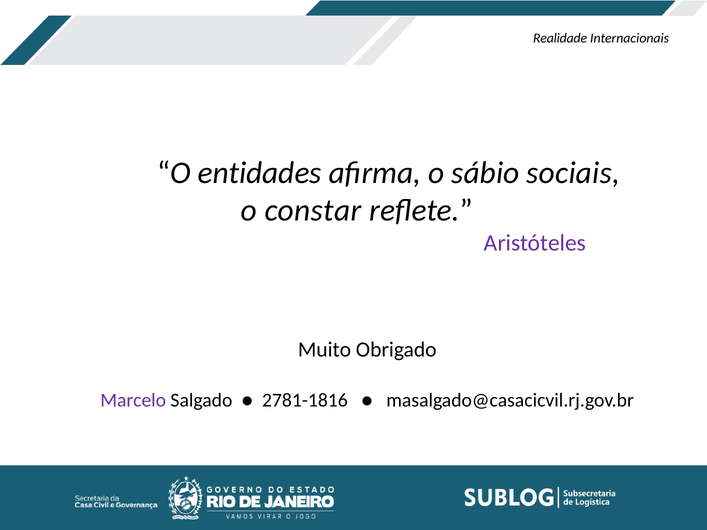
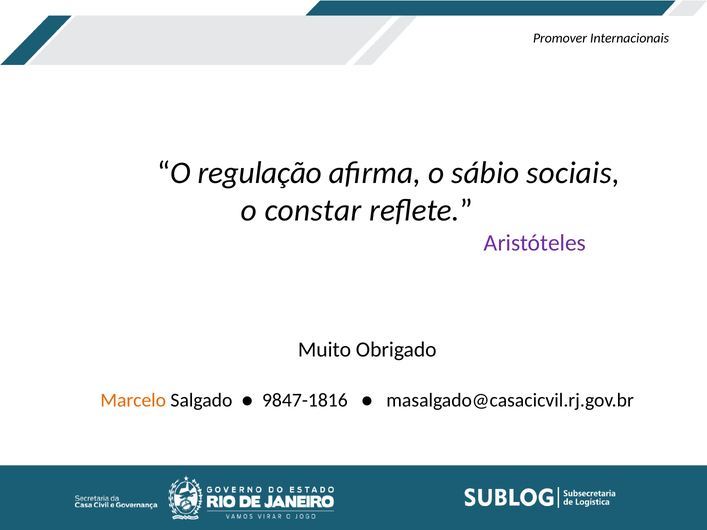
Realidade: Realidade -> Promover
entidades: entidades -> regulação
Marcelo colour: purple -> orange
2781-1816: 2781-1816 -> 9847-1816
